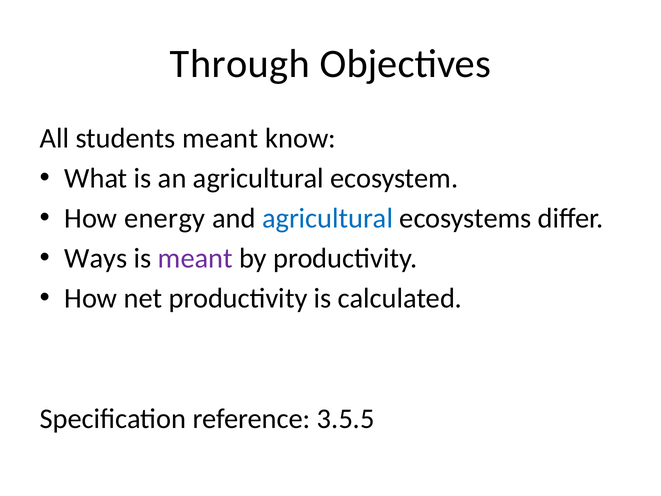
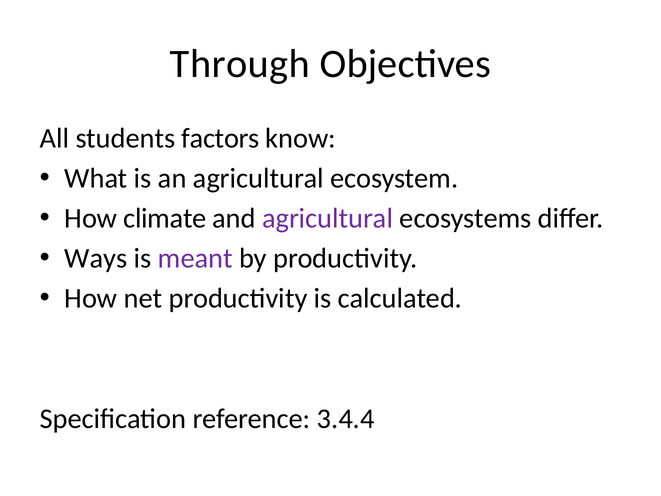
students meant: meant -> factors
energy: energy -> climate
agricultural at (328, 218) colour: blue -> purple
3.5.5: 3.5.5 -> 3.4.4
